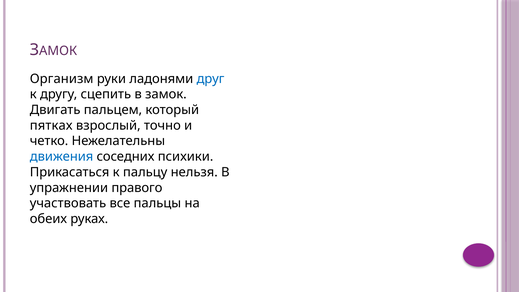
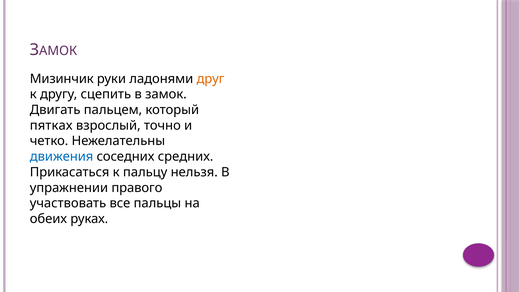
Организм: Организм -> Мизинчик
друг colour: blue -> orange
психики: психики -> средних
